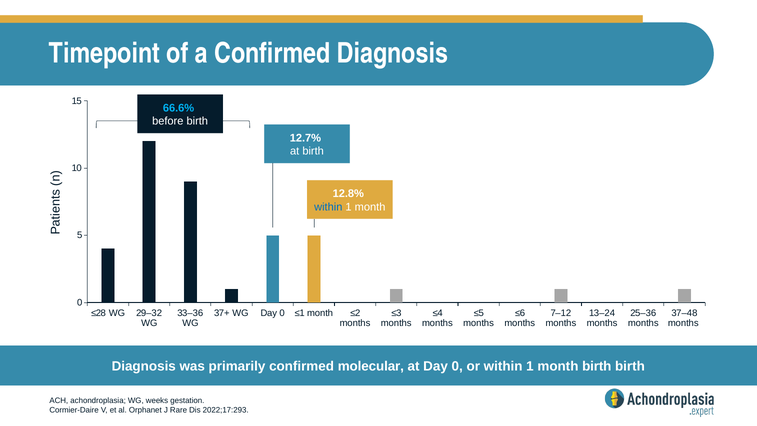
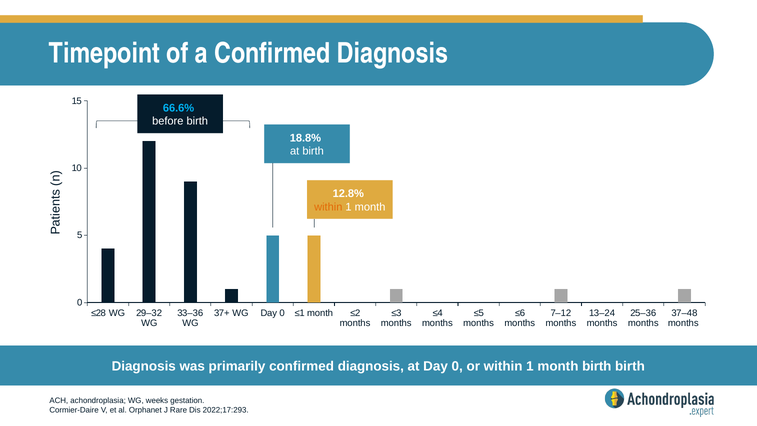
12.7%: 12.7% -> 18.8%
within at (328, 207) colour: blue -> orange
primarily confirmed molecular: molecular -> diagnosis
